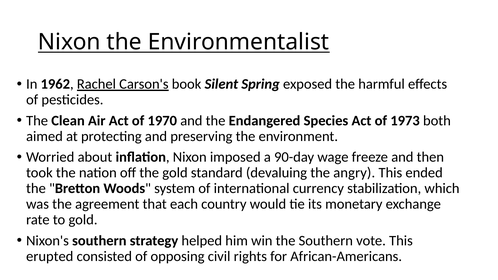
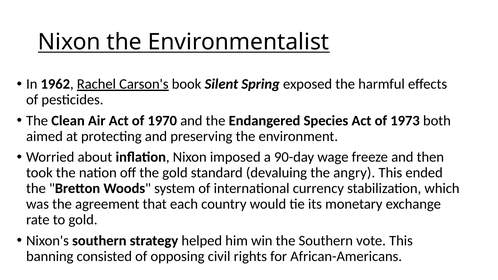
erupted: erupted -> banning
